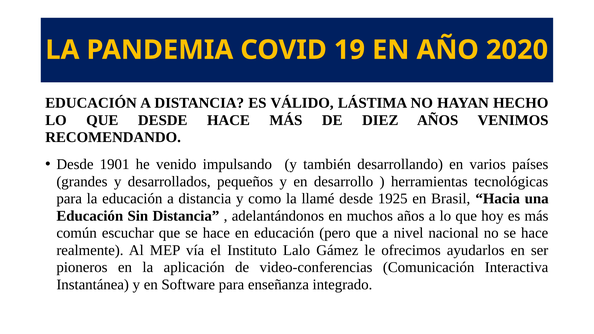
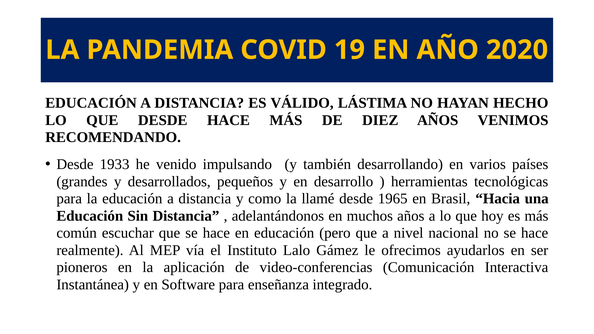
1901: 1901 -> 1933
1925: 1925 -> 1965
